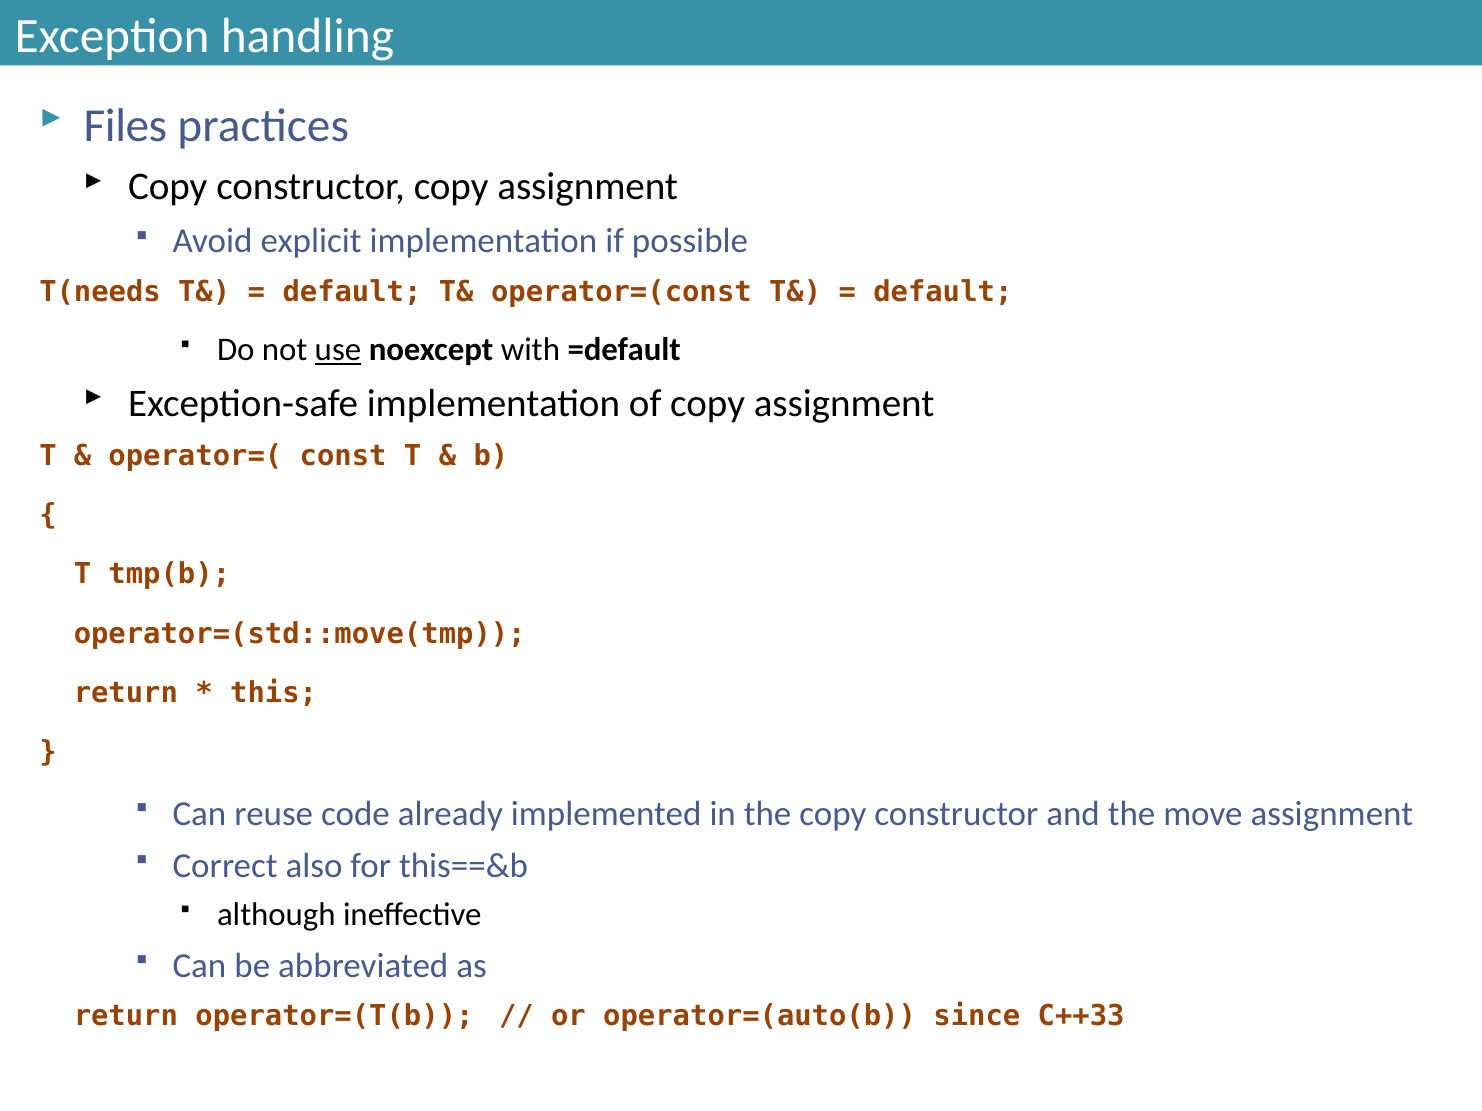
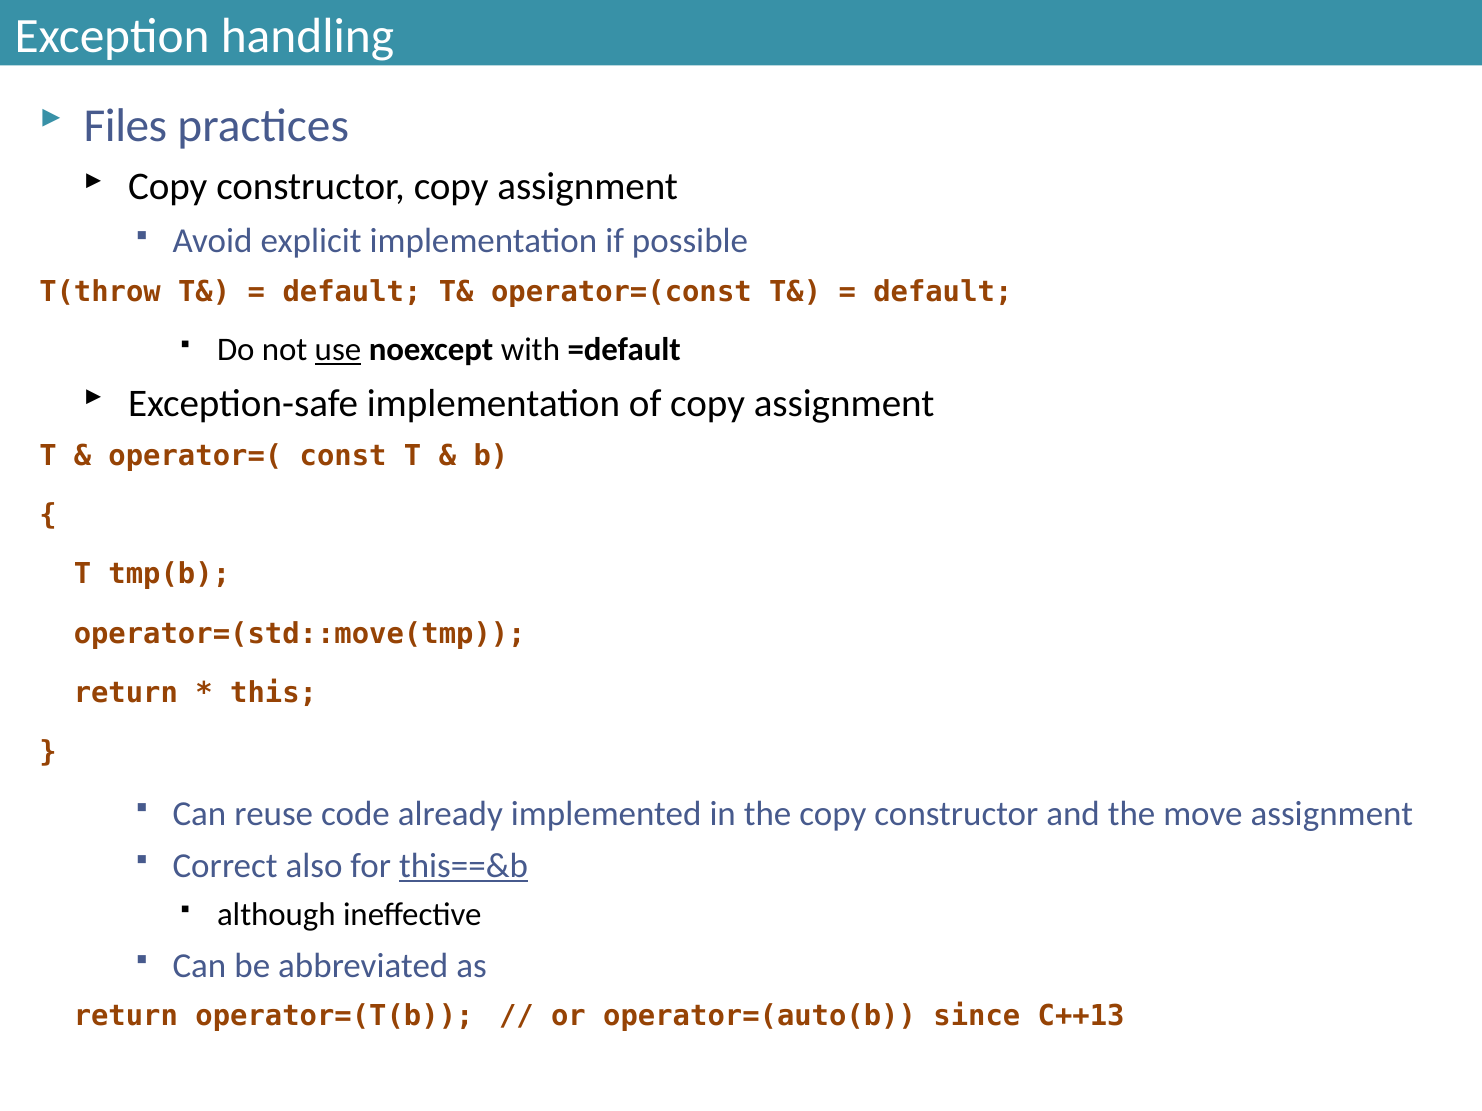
T(needs: T(needs -> T(throw
this==&b underline: none -> present
C++33: C++33 -> C++13
